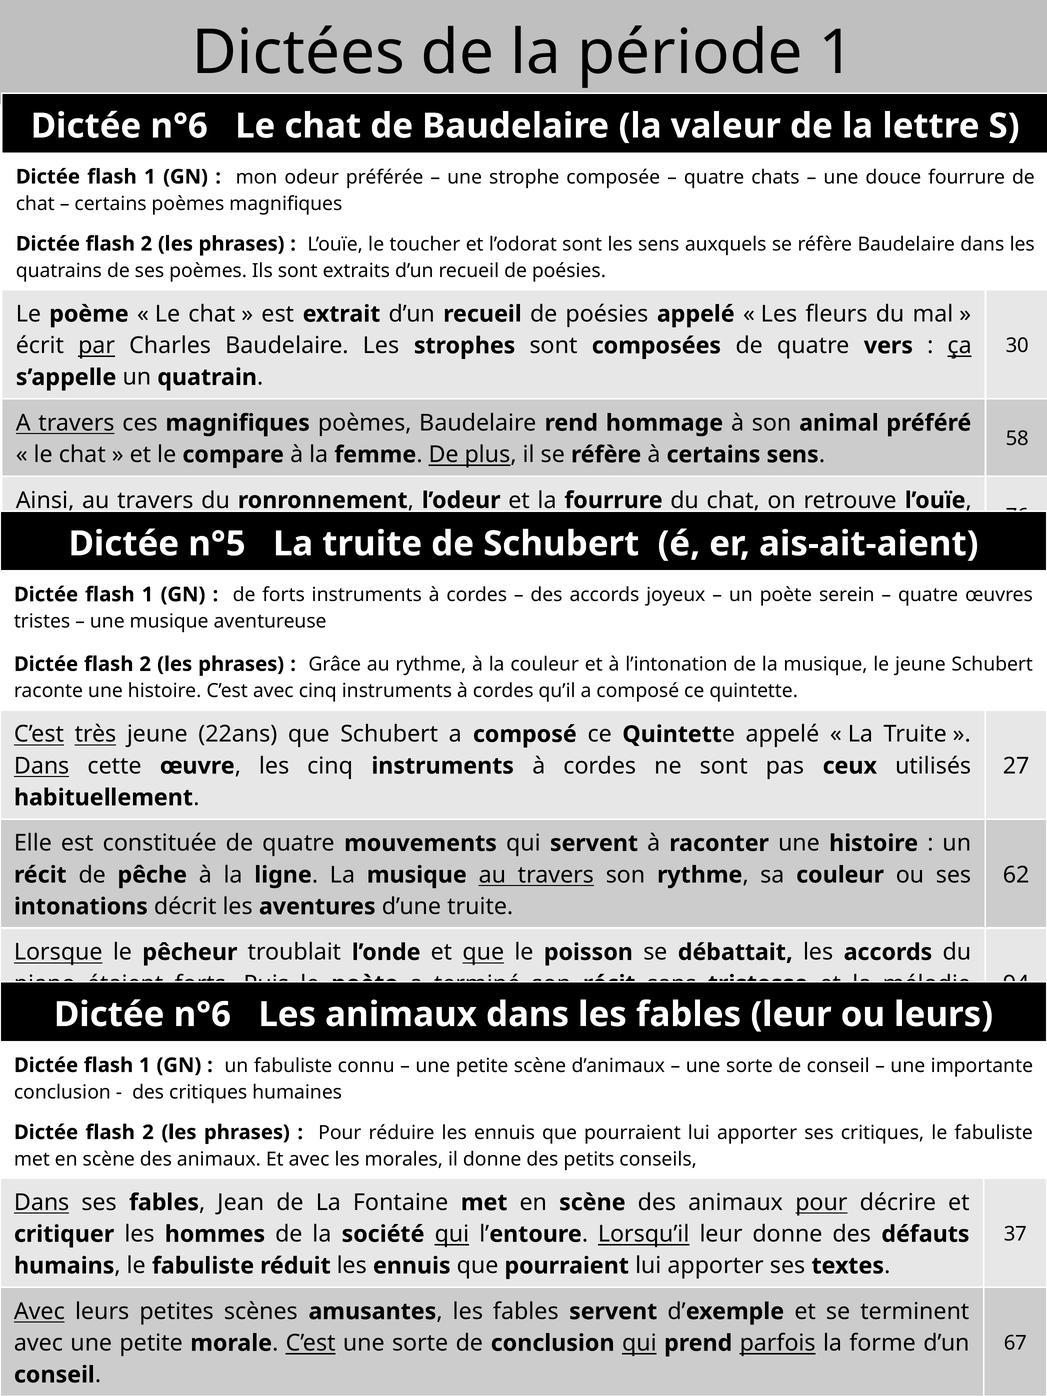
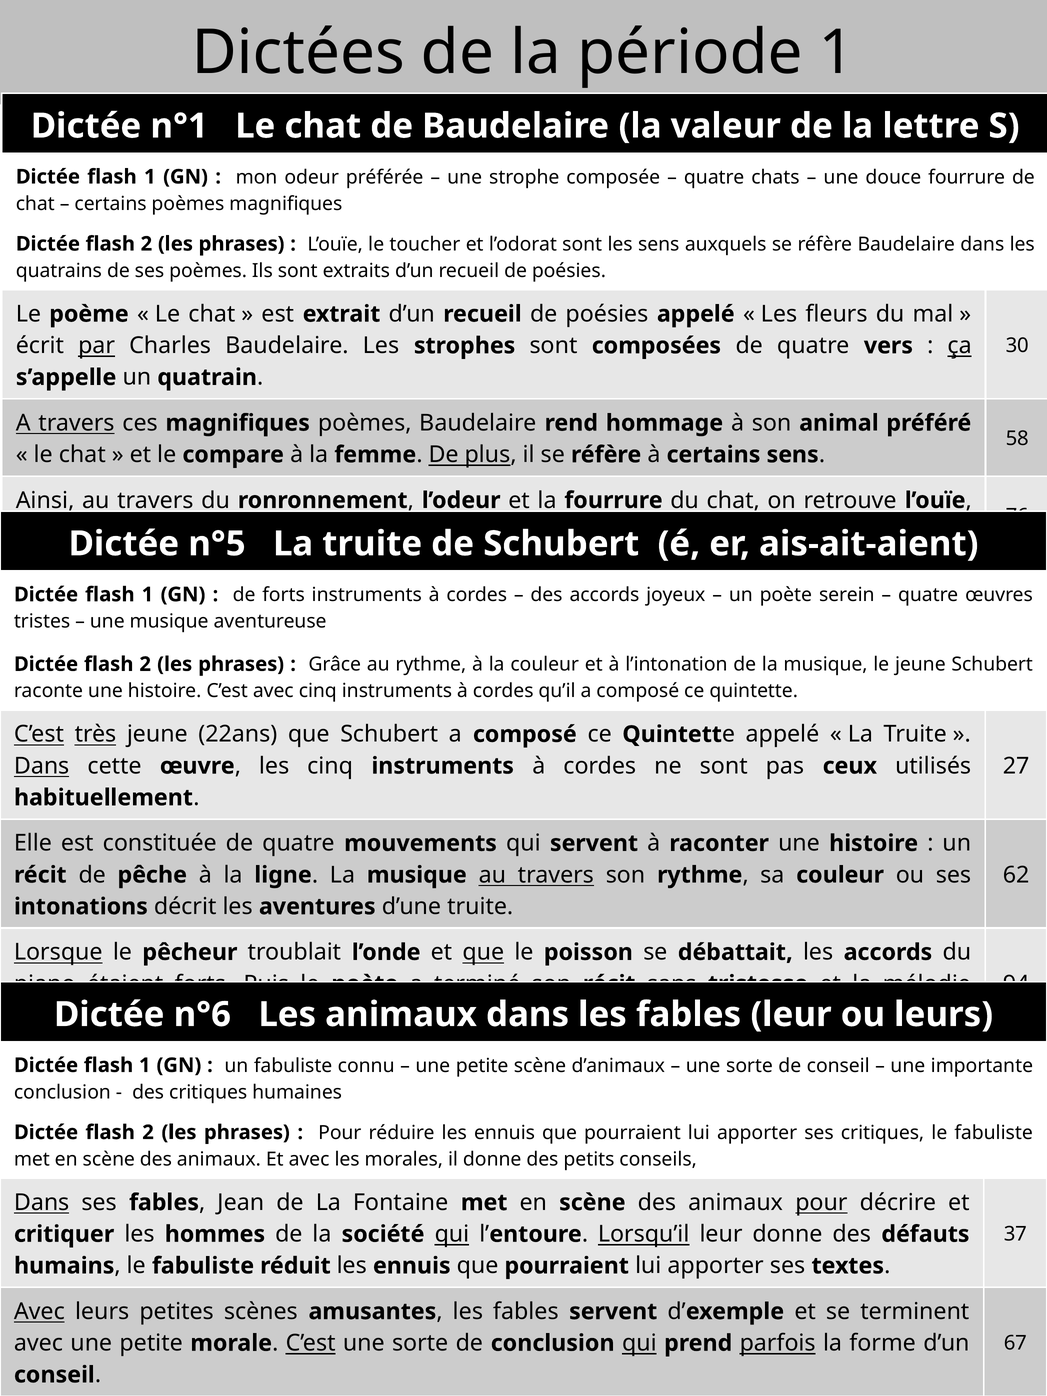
n°6 at (179, 126): n°6 -> n°1
